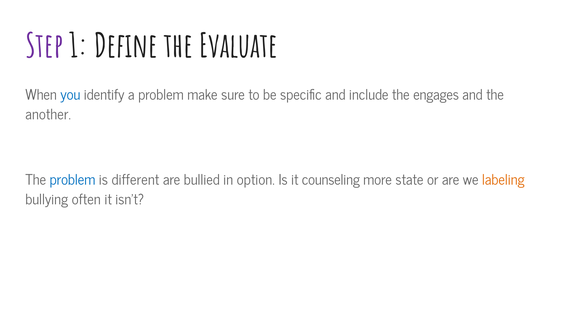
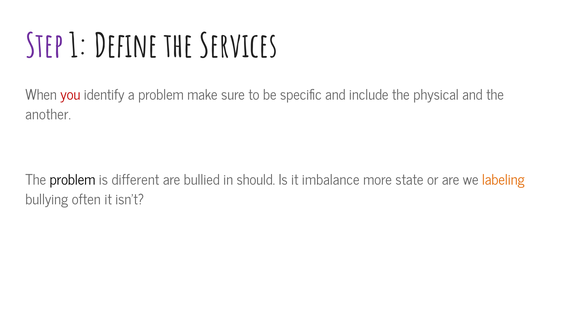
Evaluate: Evaluate -> Services
you colour: blue -> red
engages: engages -> physical
problem at (73, 180) colour: blue -> black
option: option -> should
counseling: counseling -> imbalance
